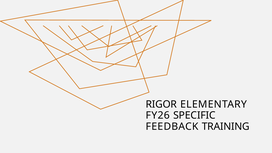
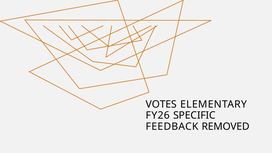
RIGOR: RIGOR -> VOTES
TRAINING: TRAINING -> REMOVED
